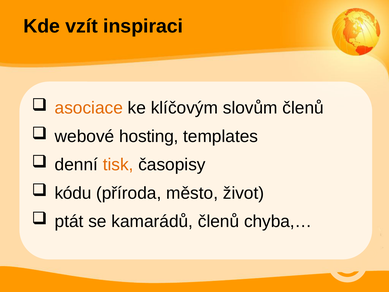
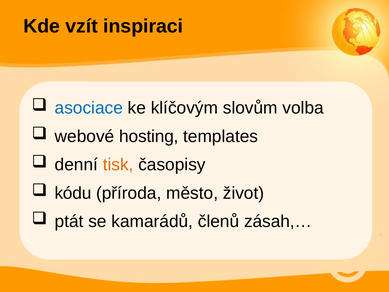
asociace colour: orange -> blue
slovům členů: členů -> volba
chyba,…: chyba,… -> zásah,…
